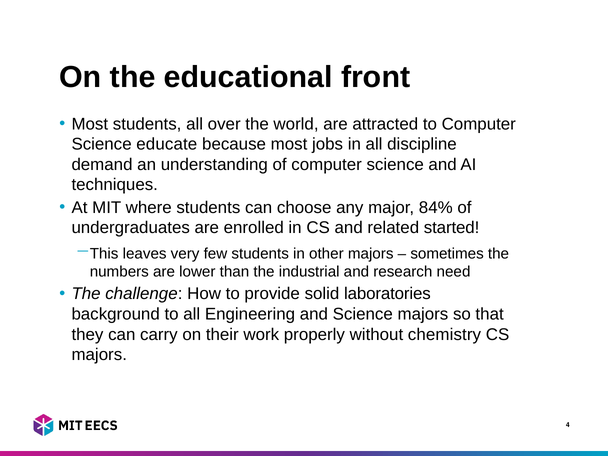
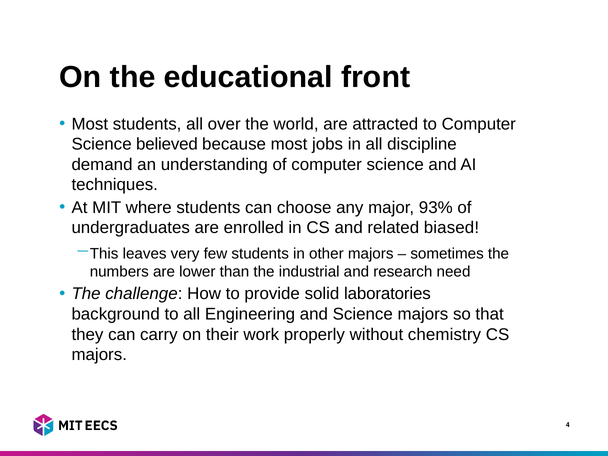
educate: educate -> believed
84%: 84% -> 93%
started: started -> biased
